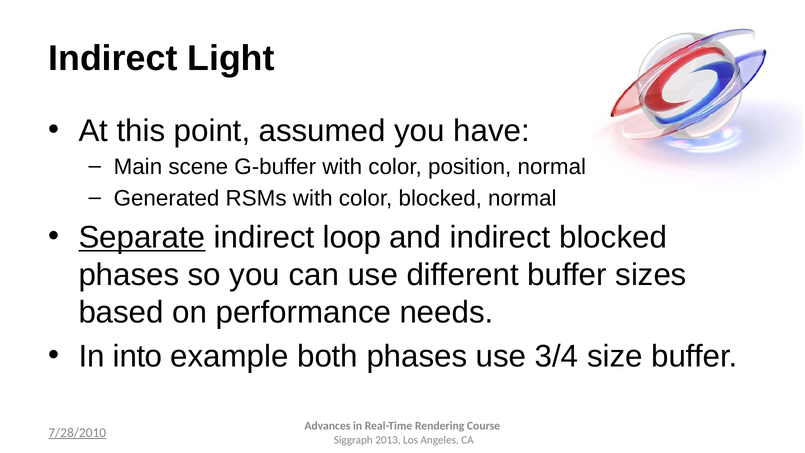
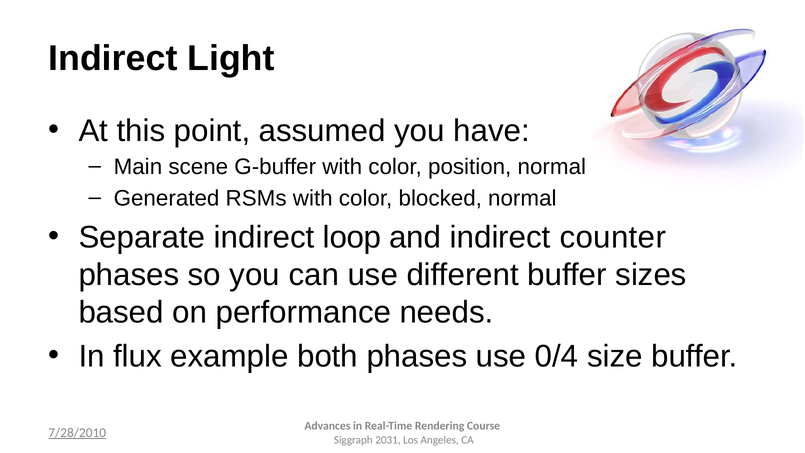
Separate underline: present -> none
indirect blocked: blocked -> counter
into: into -> flux
3/4: 3/4 -> 0/4
2013: 2013 -> 2031
